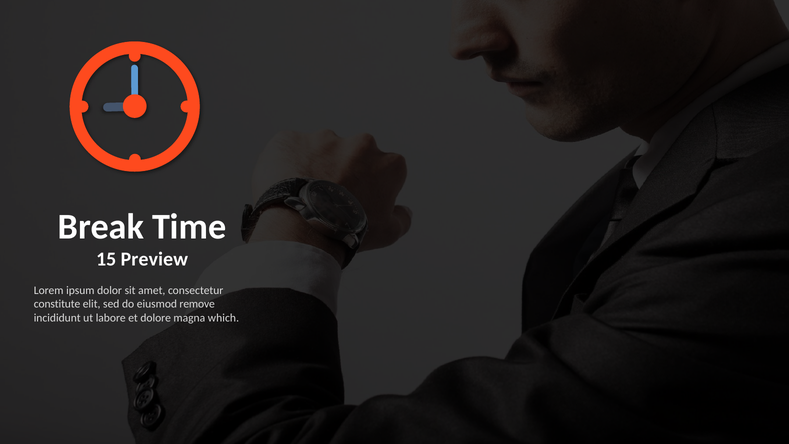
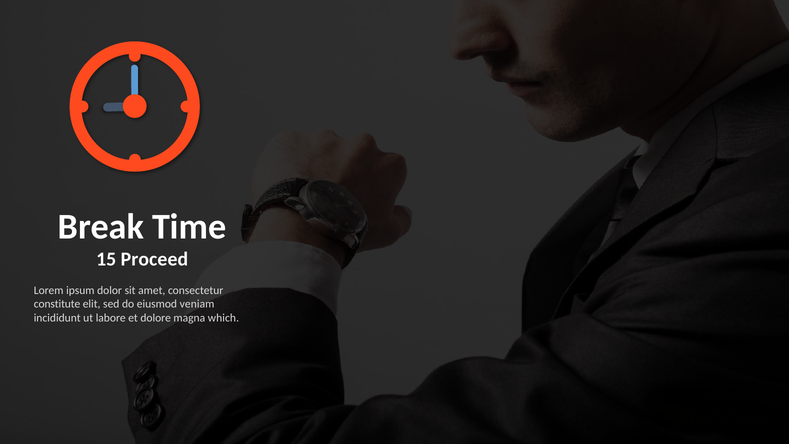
Preview: Preview -> Proceed
remove: remove -> veniam
